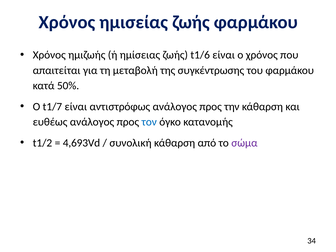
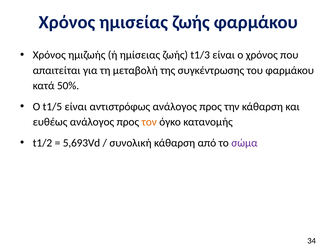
t1/6: t1/6 -> t1/3
t1/7: t1/7 -> t1/5
τον colour: blue -> orange
4,693Vd: 4,693Vd -> 5,693Vd
